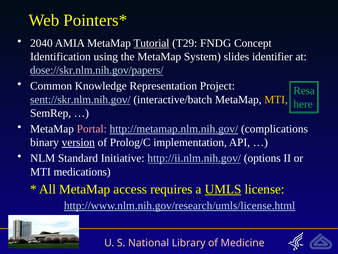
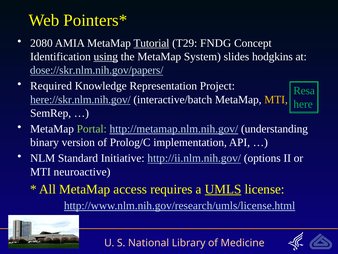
2040: 2040 -> 2080
using underline: none -> present
identifier: identifier -> hodgkins
Common: Common -> Required
sent://skr.nlm.nih.gov/: sent://skr.nlm.nih.gov/ -> here://skr.nlm.nih.gov/
Portal colour: pink -> light green
complications: complications -> understanding
version underline: present -> none
medications: medications -> neuroactive
